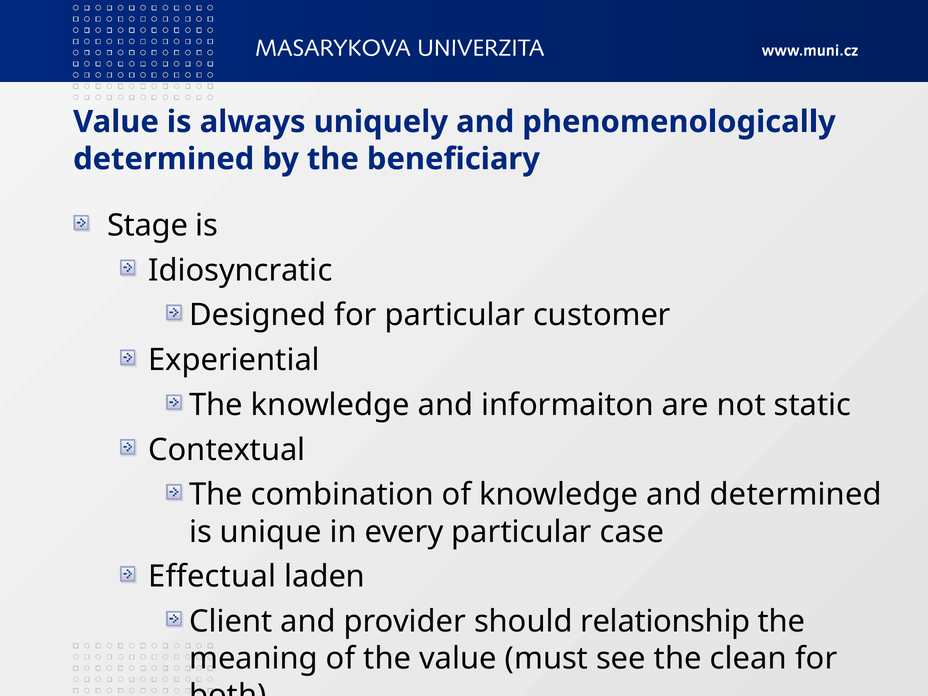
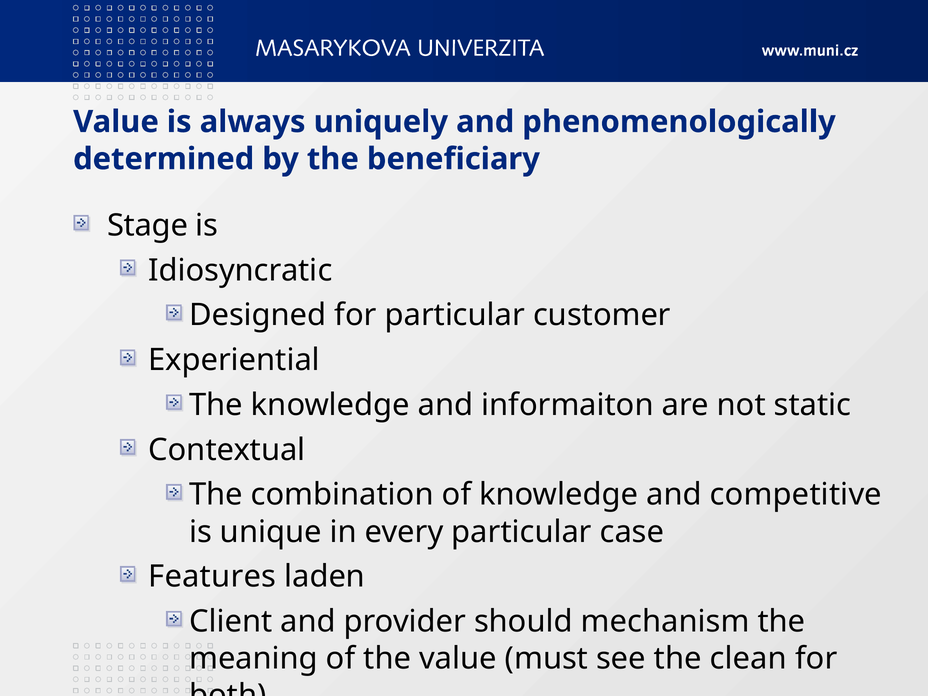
and determined: determined -> competitive
Effectual: Effectual -> Features
relationship: relationship -> mechanism
